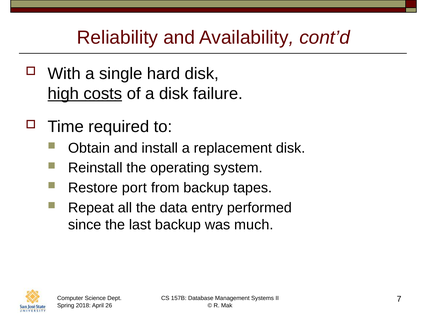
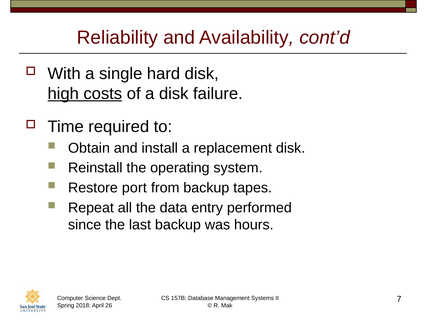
much: much -> hours
